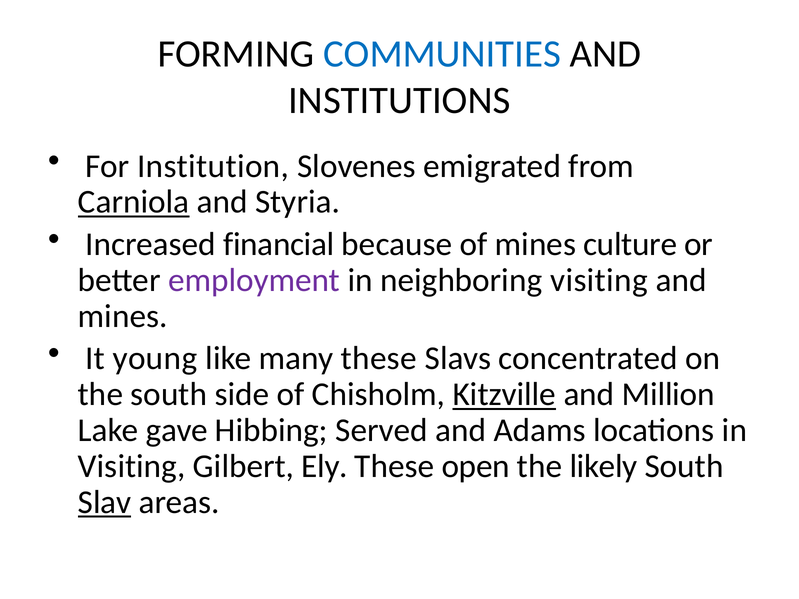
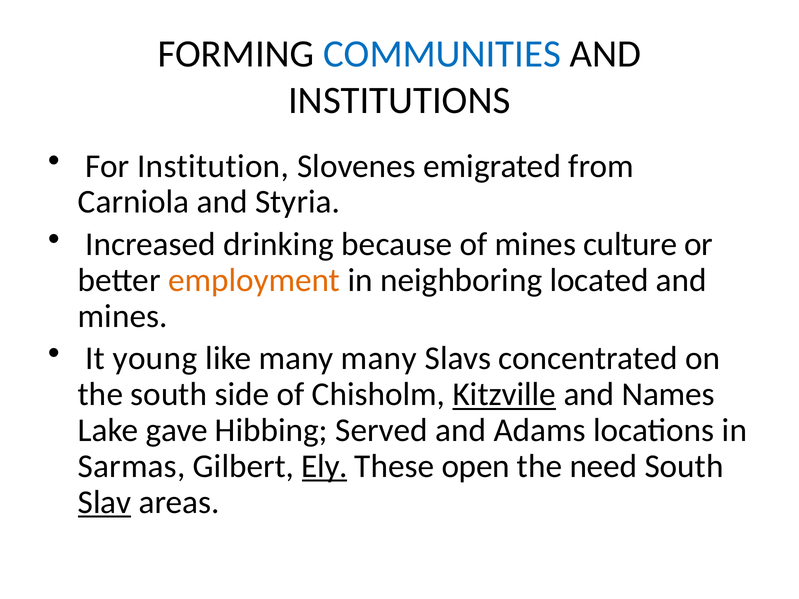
Carniola underline: present -> none
financial: financial -> drinking
employment colour: purple -> orange
neighboring visiting: visiting -> located
many these: these -> many
Million: Million -> Names
Visiting at (132, 467): Visiting -> Sarmas
Ely underline: none -> present
likely: likely -> need
